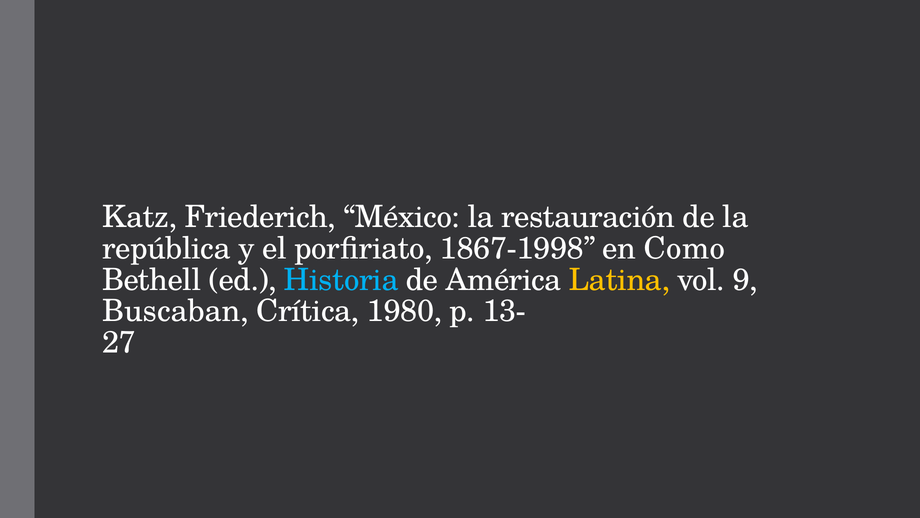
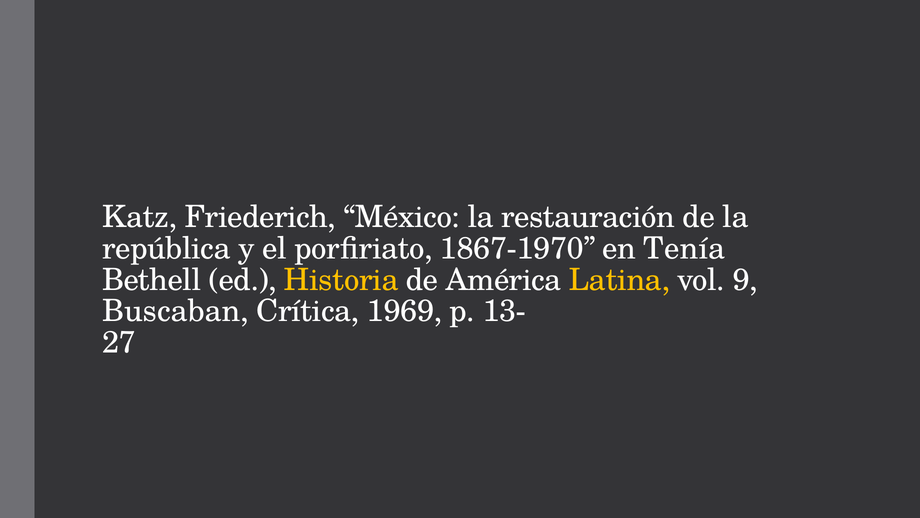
1867-1998: 1867-1998 -> 1867-1970
Como: Como -> Tenía
Historia colour: light blue -> yellow
1980: 1980 -> 1969
